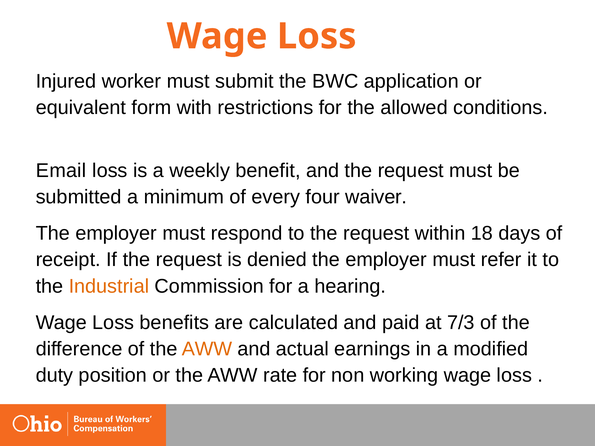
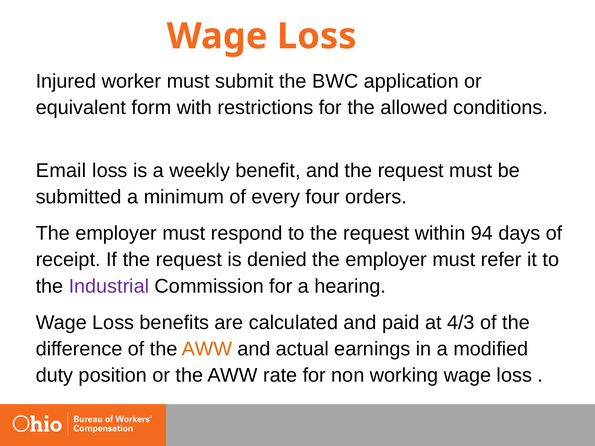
waiver: waiver -> orders
18: 18 -> 94
Industrial colour: orange -> purple
7/3: 7/3 -> 4/3
